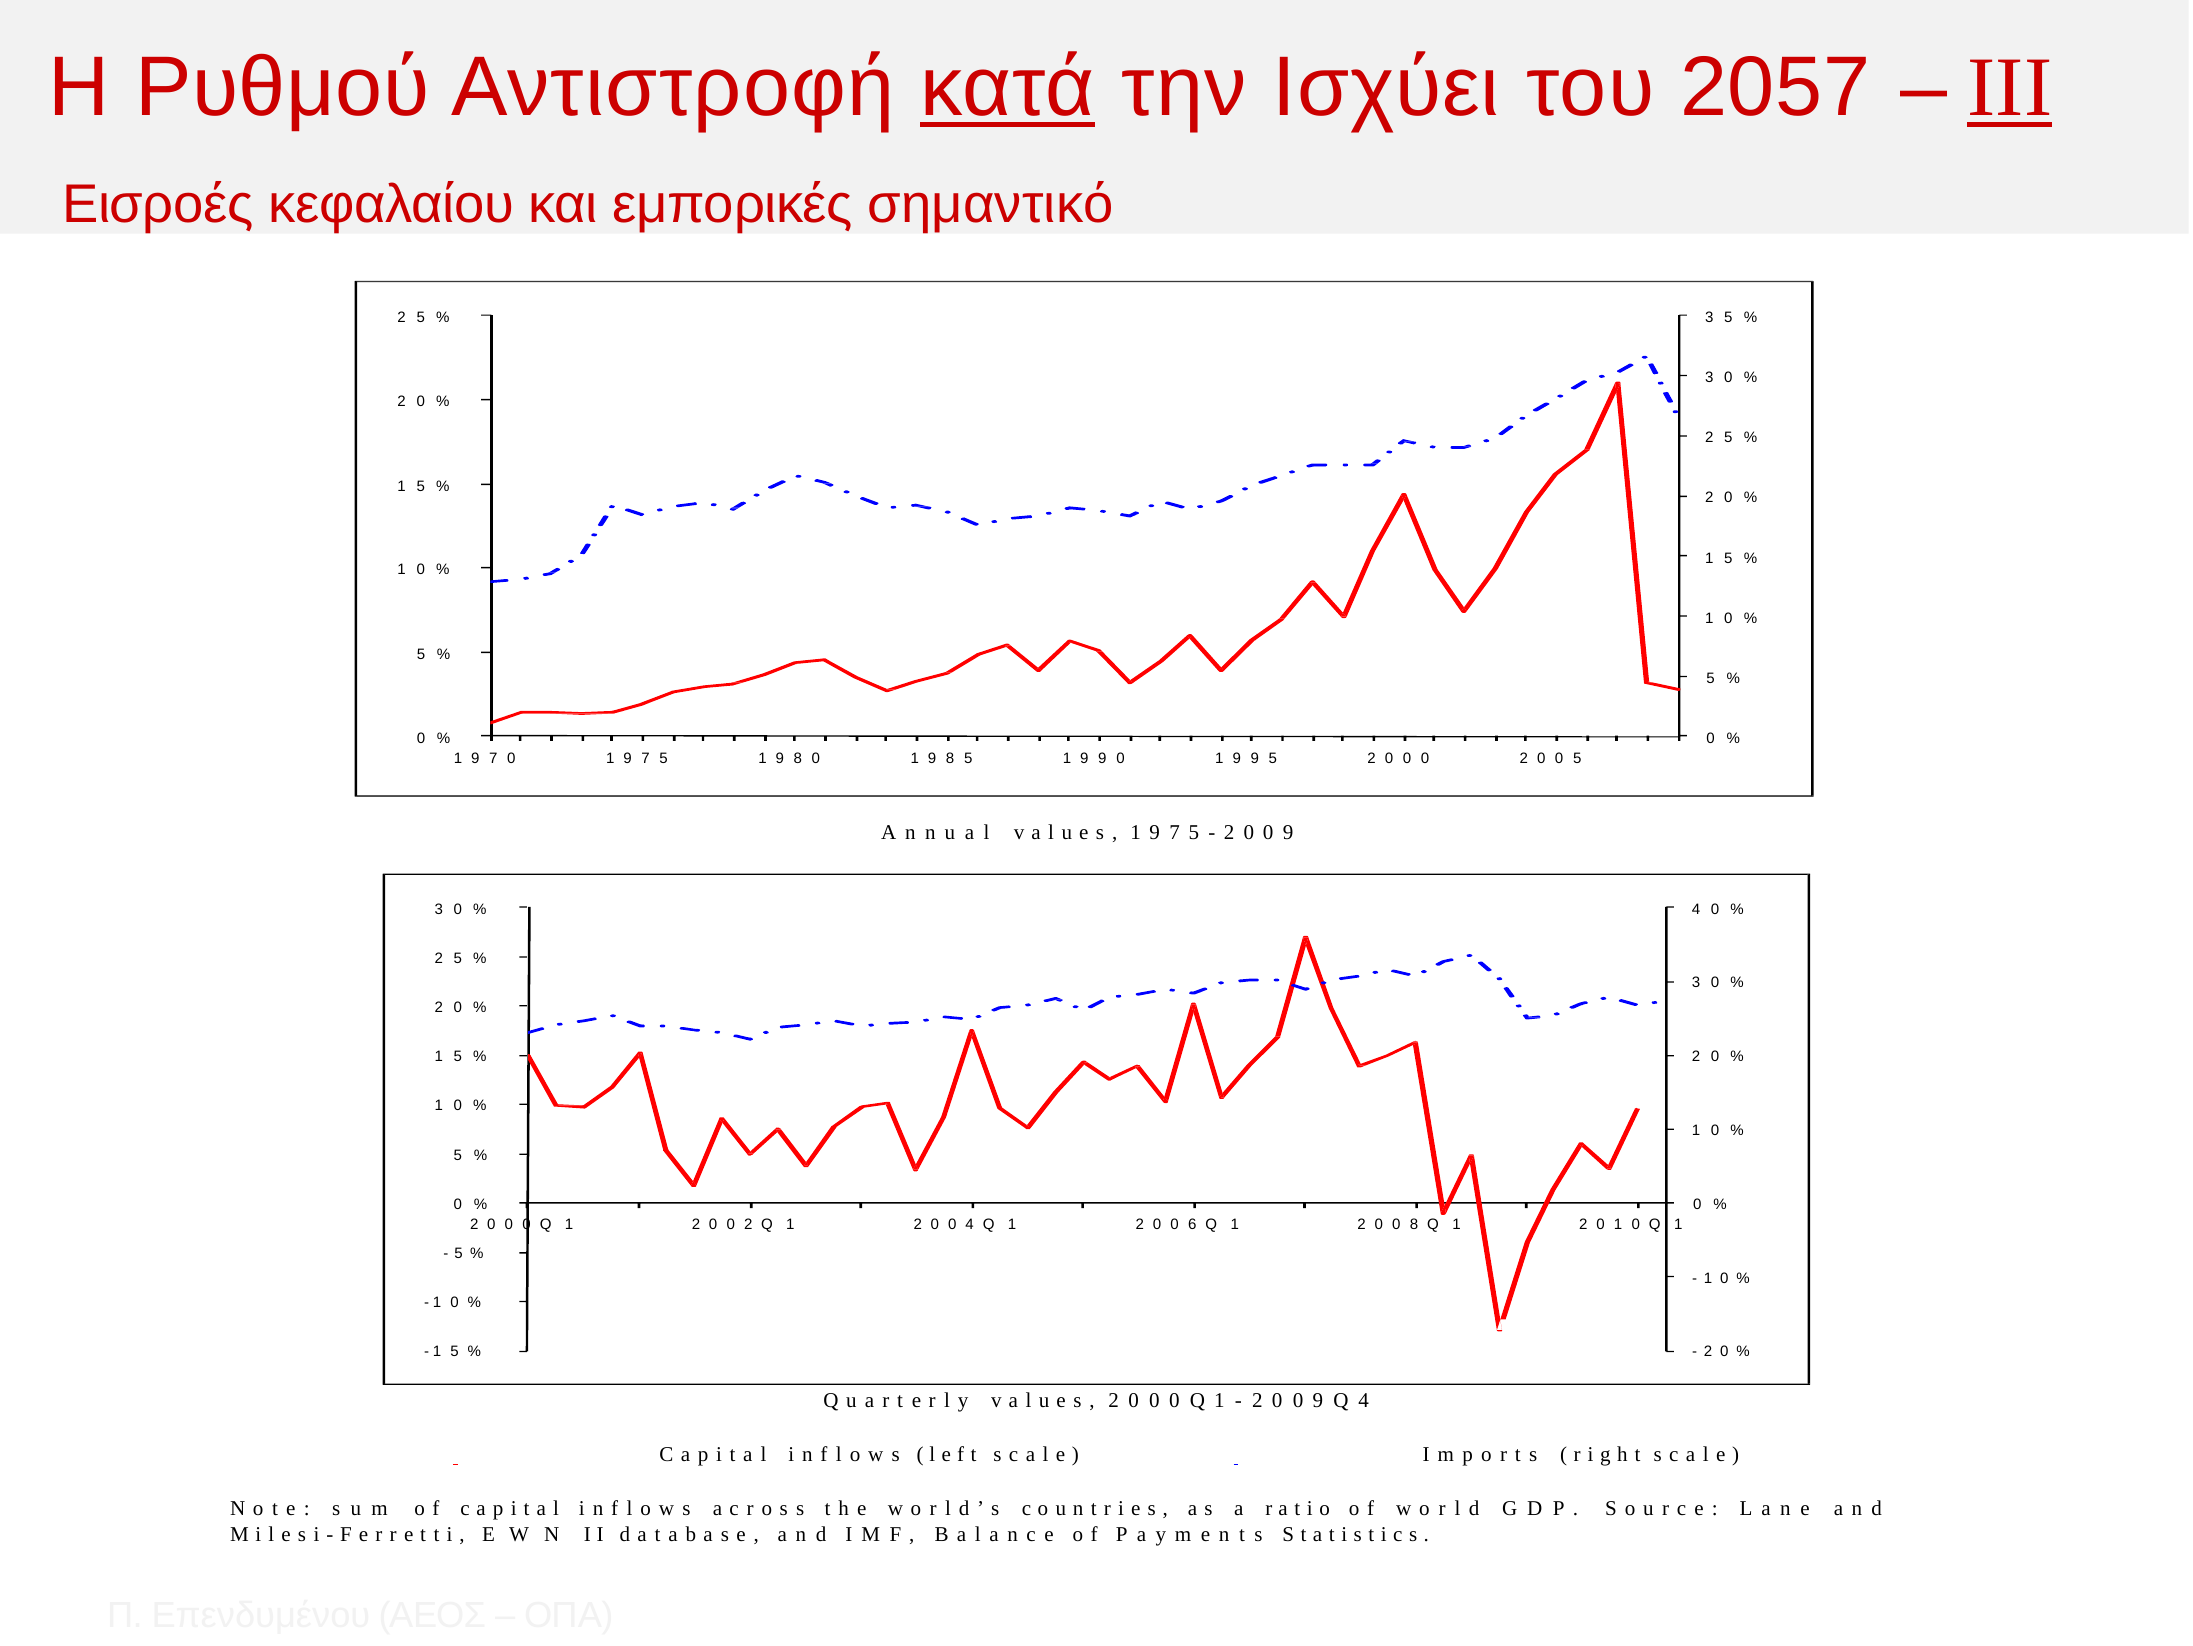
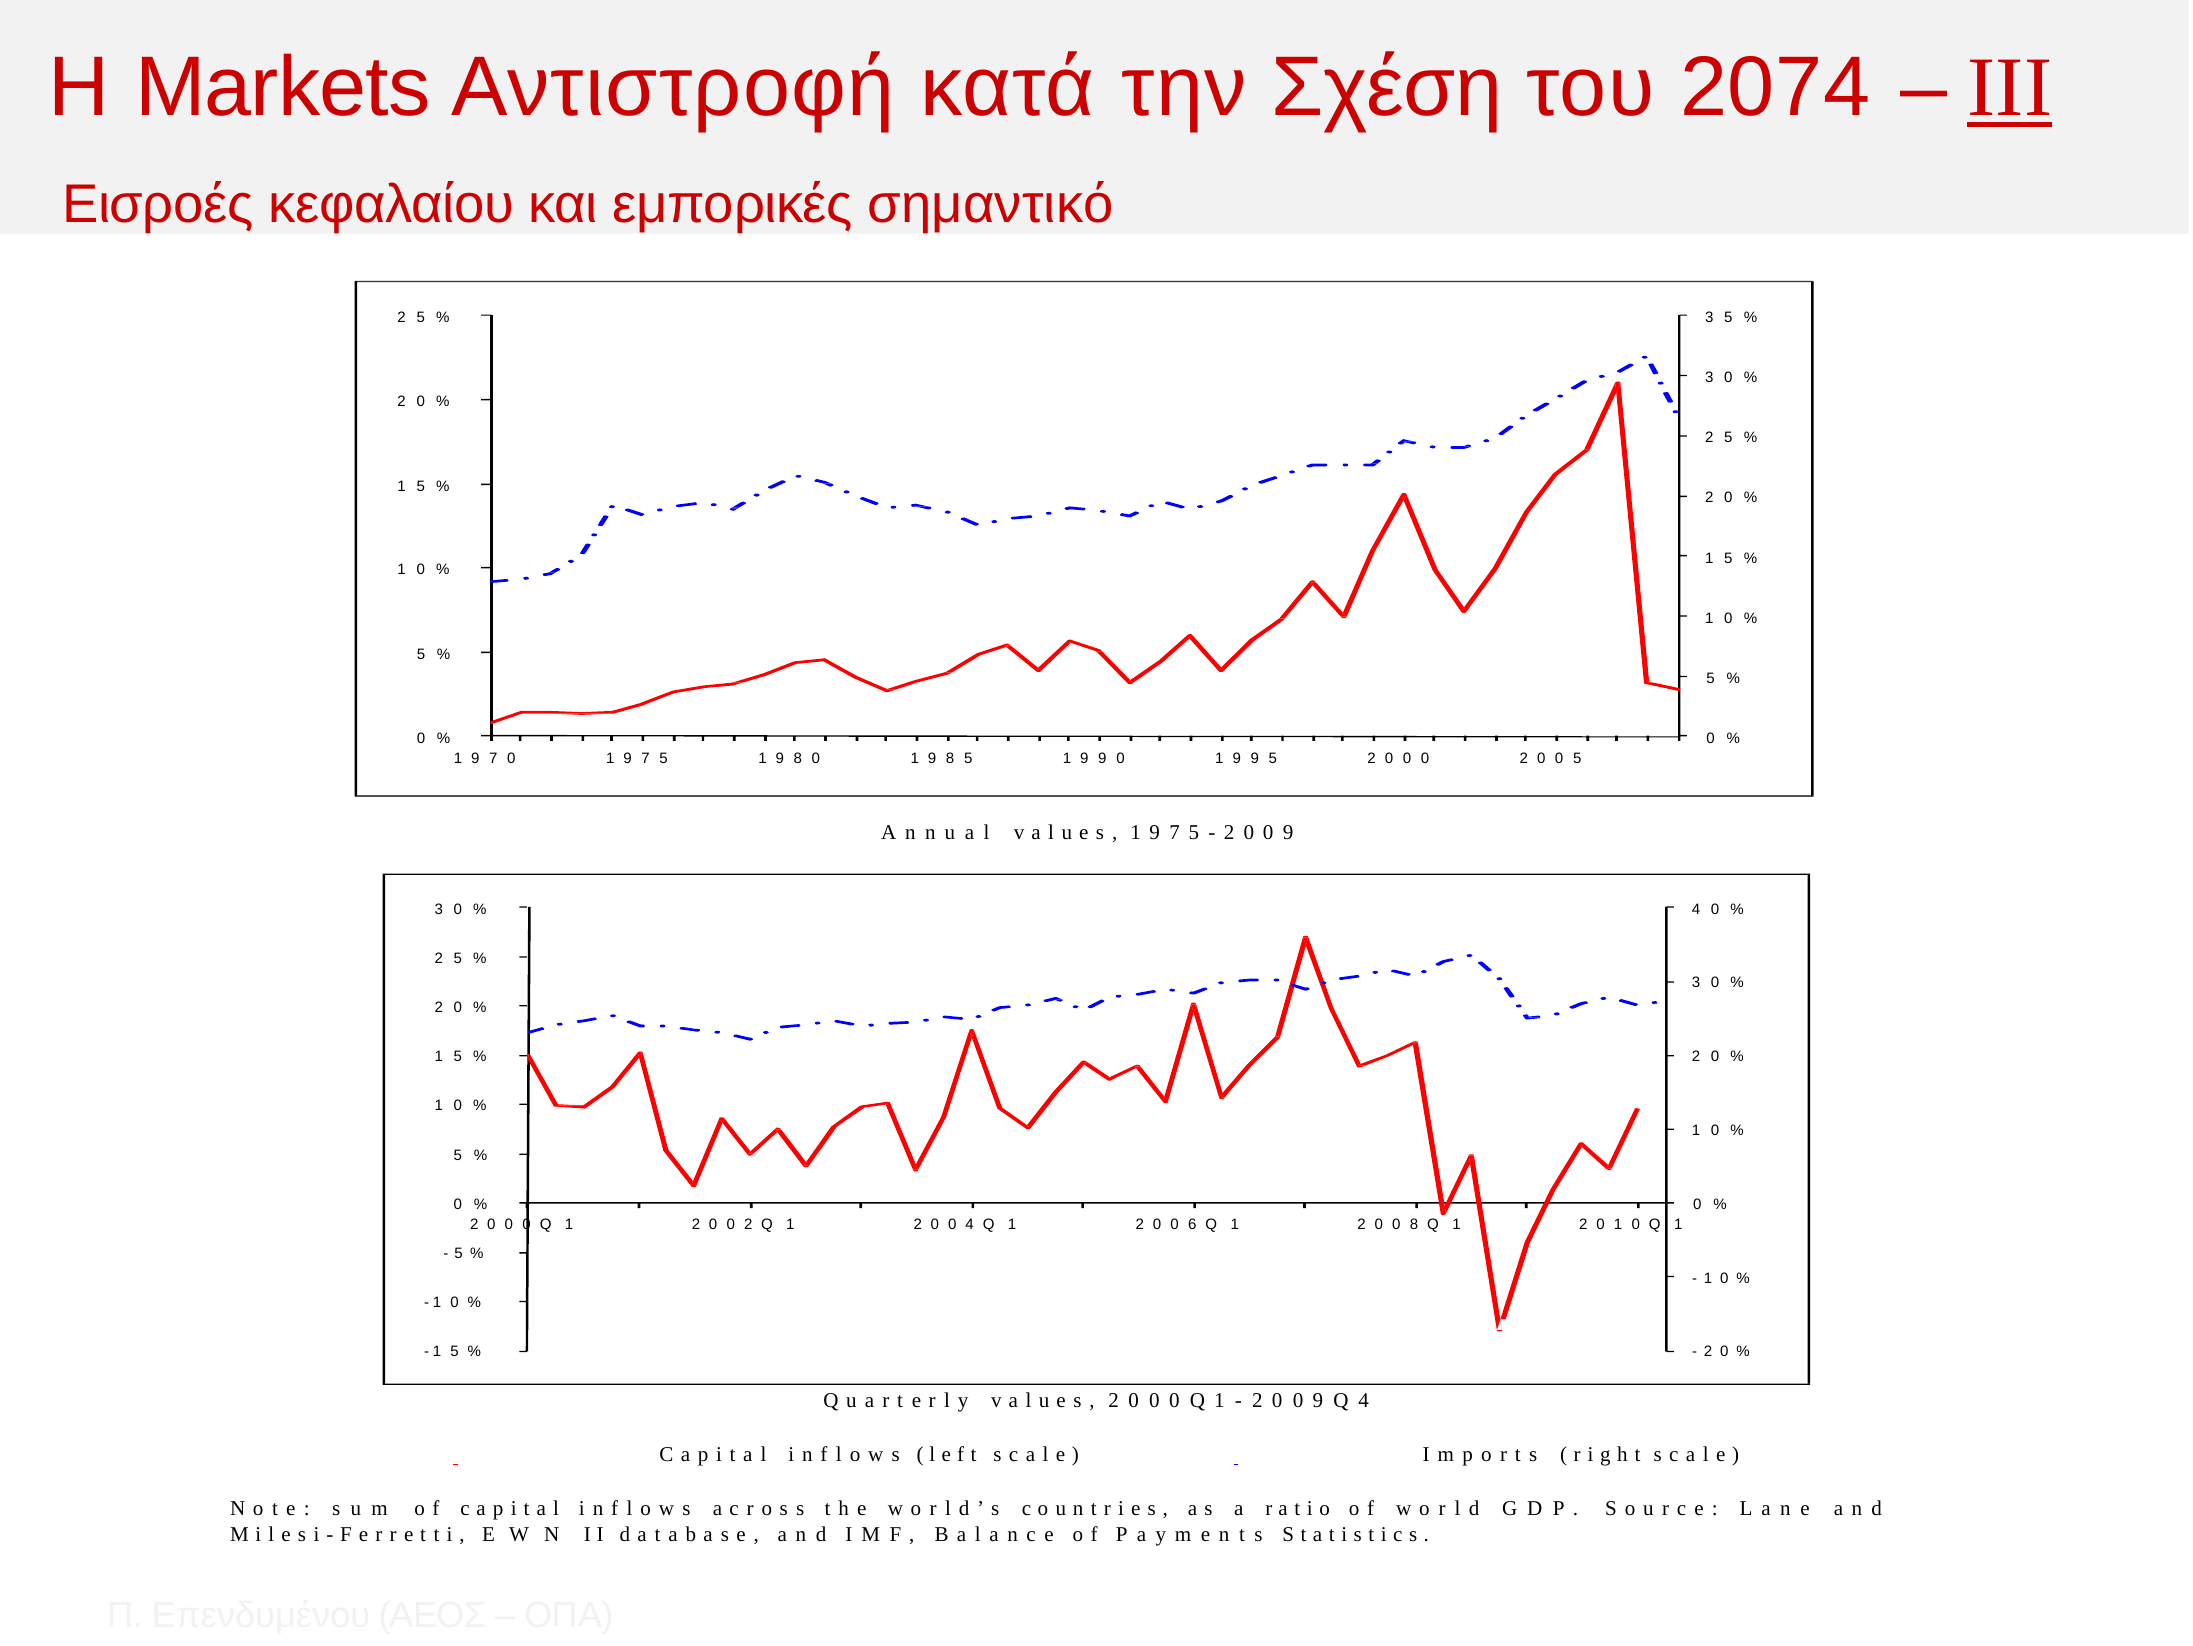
Ρυθμού: Ρυθμού -> Markets
κατά underline: present -> none
Ισχύει: Ισχύει -> Σχέση
2057: 2057 -> 2074
